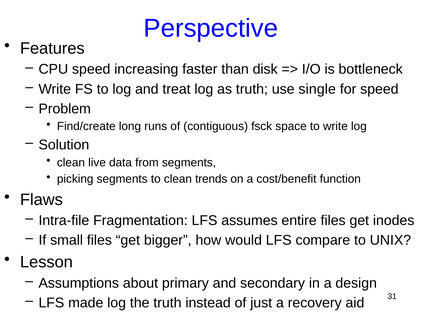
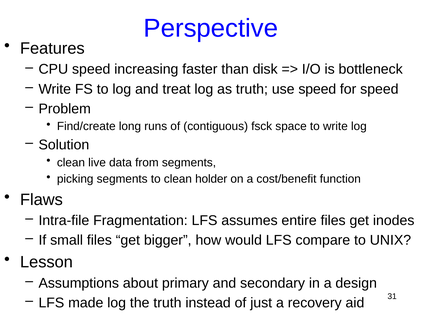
use single: single -> speed
trends: trends -> holder
